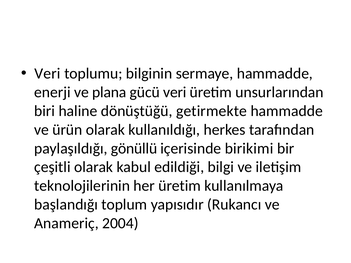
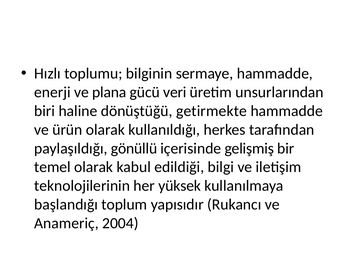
Veri at (47, 74): Veri -> Hızlı
birikimi: birikimi -> gelişmiş
çeşitli: çeşitli -> temel
her üretim: üretim -> yüksek
